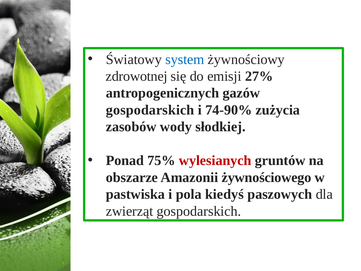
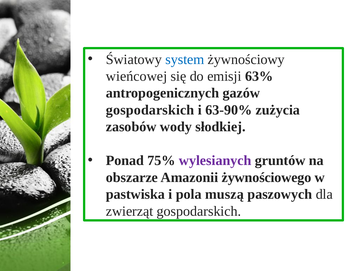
zdrowotnej: zdrowotnej -> wieńcowej
27%: 27% -> 63%
74-90%: 74-90% -> 63-90%
wylesianych colour: red -> purple
kiedyś: kiedyś -> muszą
